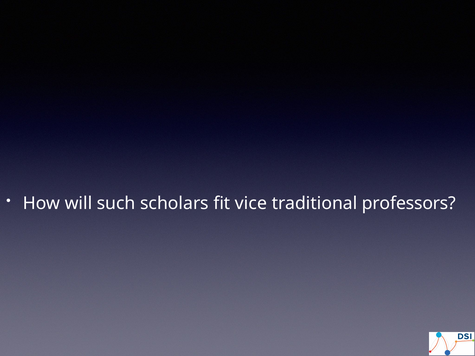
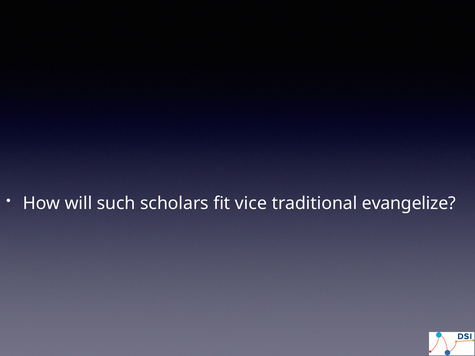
professors: professors -> evangelize
